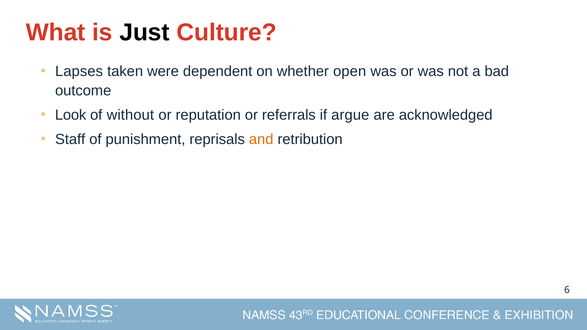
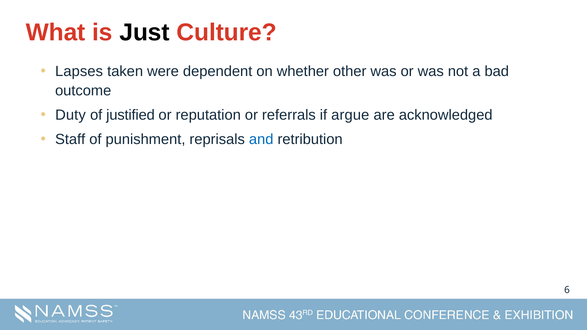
open: open -> other
Look: Look -> Duty
without: without -> justified
and colour: orange -> blue
